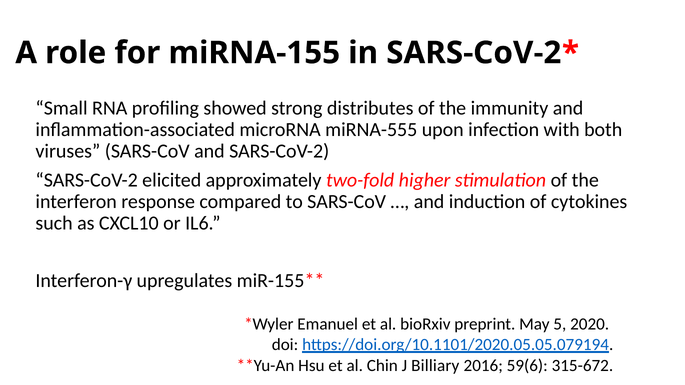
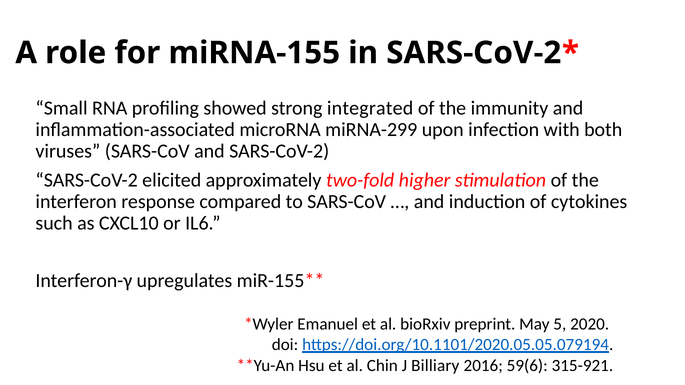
distributes: distributes -> integrated
miRNA-555: miRNA-555 -> miRNA-299
315-672: 315-672 -> 315-921
